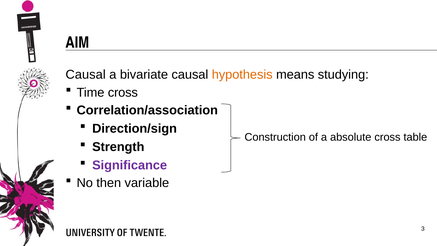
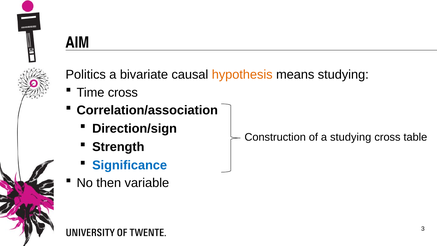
Causal at (86, 75): Causal -> Politics
a absolute: absolute -> studying
Significance colour: purple -> blue
